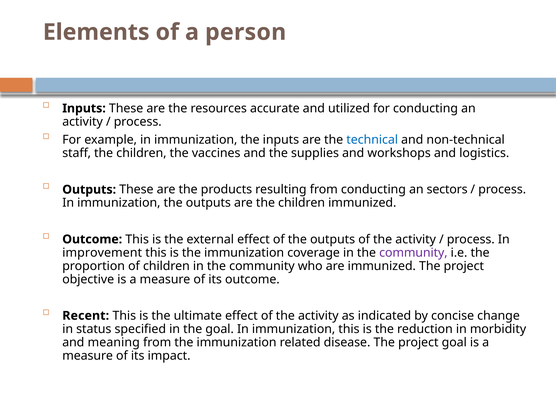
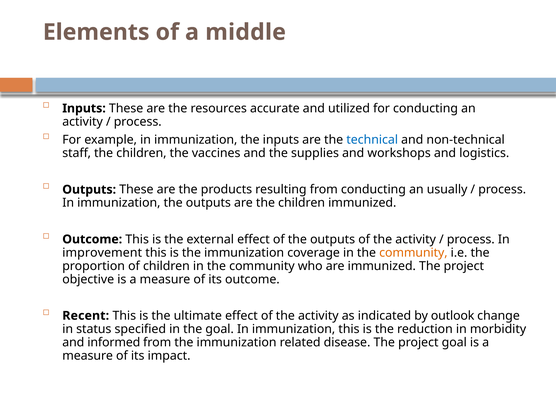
person: person -> middle
sectors: sectors -> usually
community at (413, 253) colour: purple -> orange
concise: concise -> outlook
meaning: meaning -> informed
